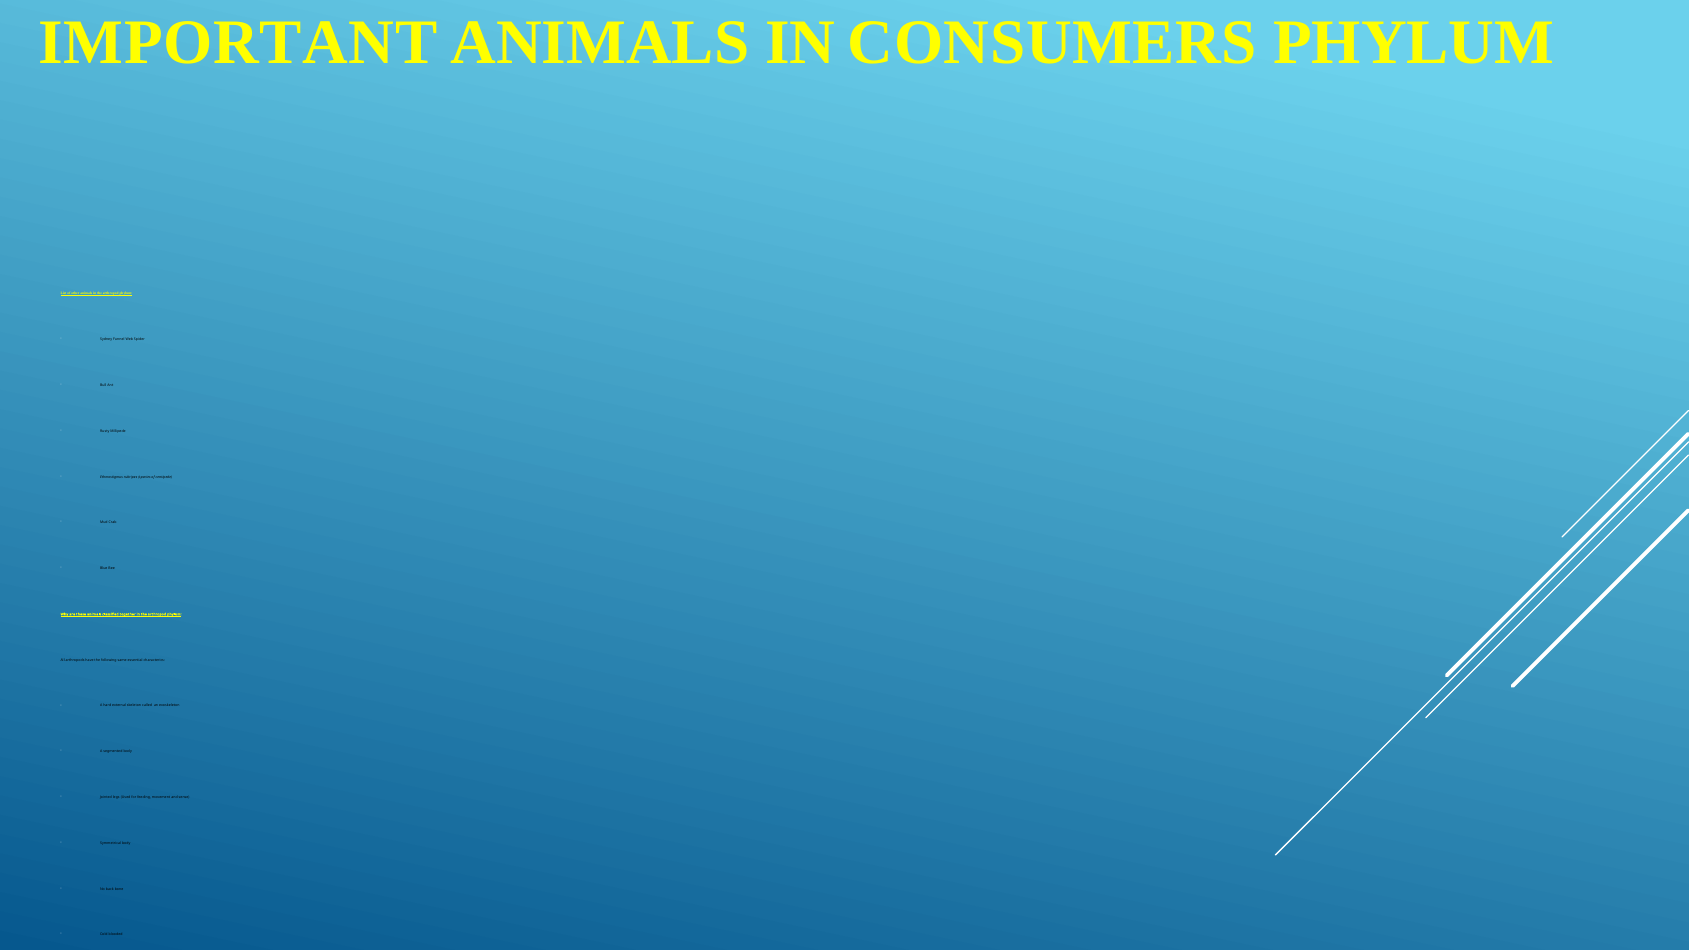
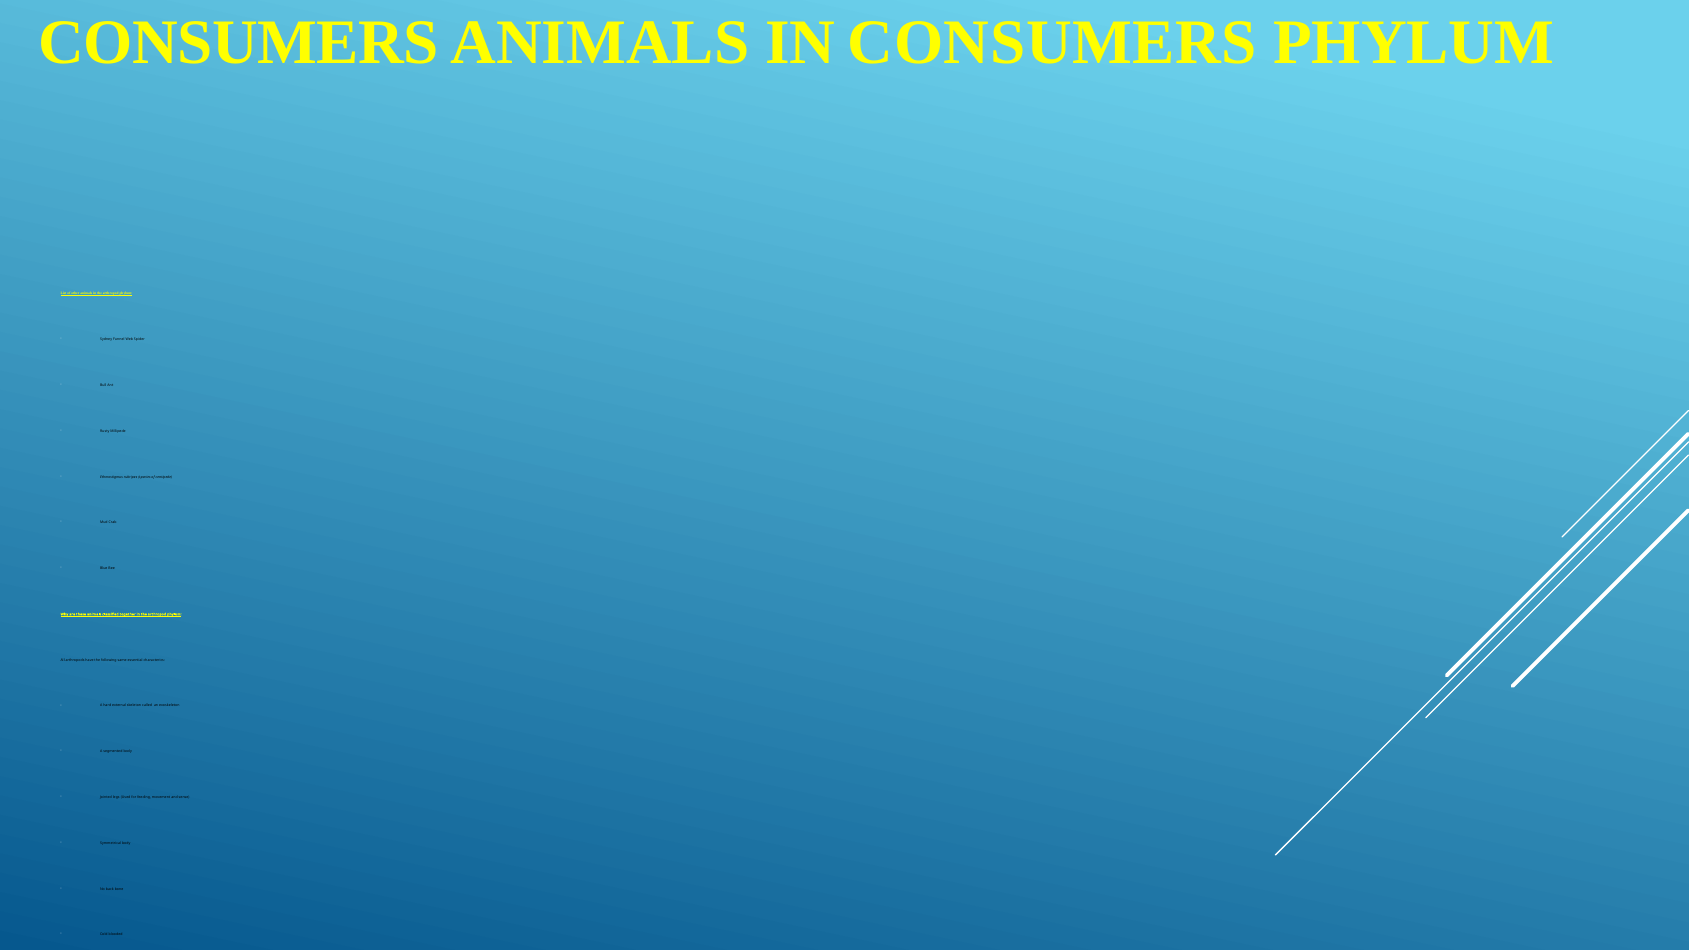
IMPORTANT at (238, 43): IMPORTANT -> CONSUMERS
